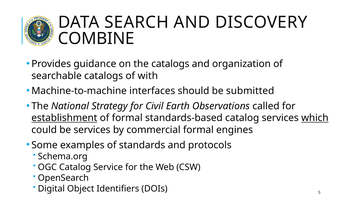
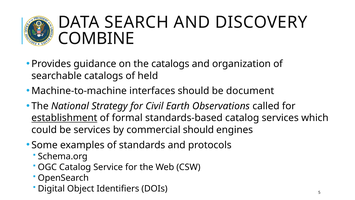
with: with -> held
submitted: submitted -> document
which underline: present -> none
commercial formal: formal -> should
